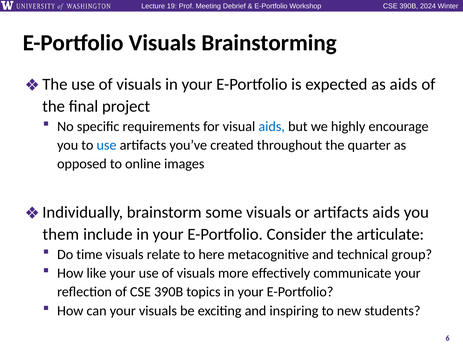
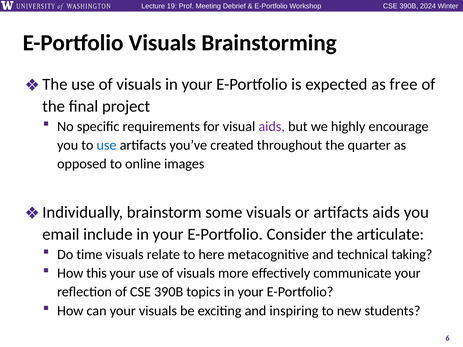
as aids: aids -> free
aids at (272, 127) colour: blue -> purple
them: them -> email
group: group -> taking
like: like -> this
